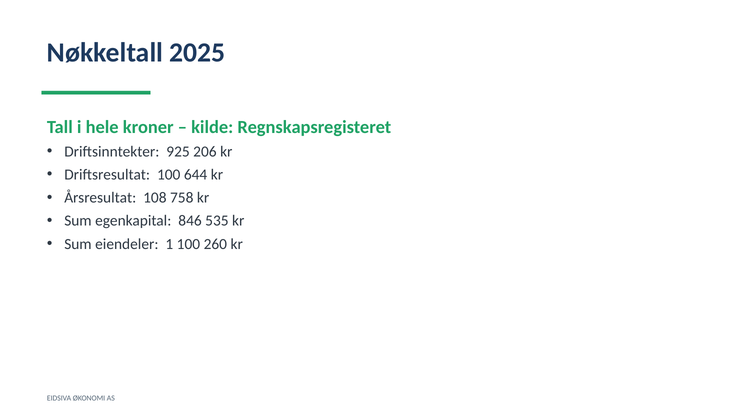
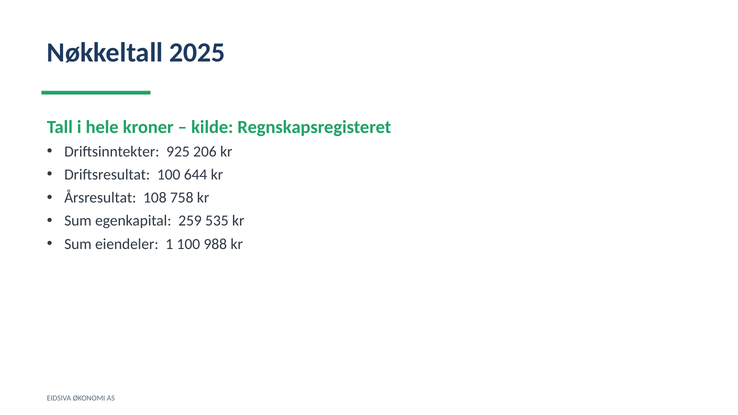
846: 846 -> 259
260: 260 -> 988
